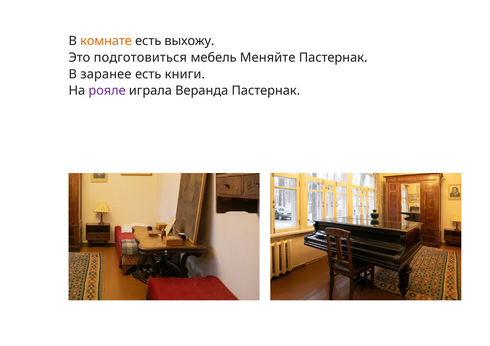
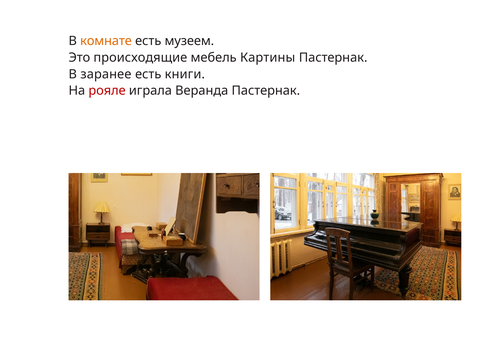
выхожу: выхожу -> музеем
подготовиться: подготовиться -> происходящие
Меняйте: Меняйте -> Картины
рояле colour: purple -> red
